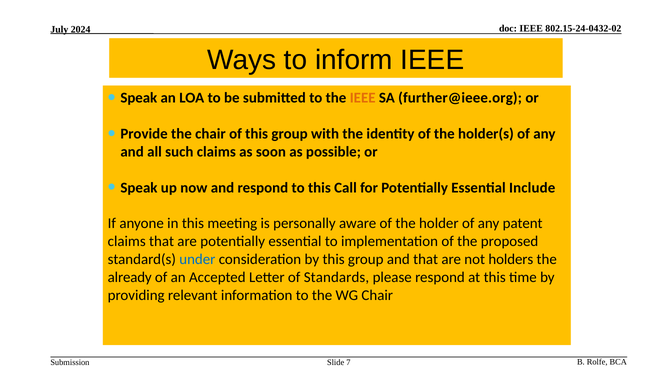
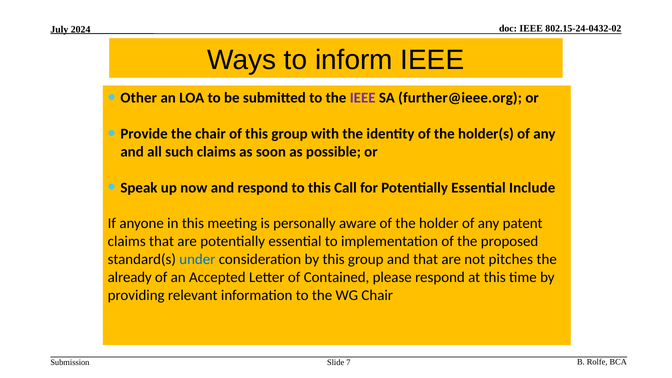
Speak at (139, 98): Speak -> Other
IEEE at (363, 98) colour: orange -> purple
not holders: holders -> pitches
Standards: Standards -> Contained
